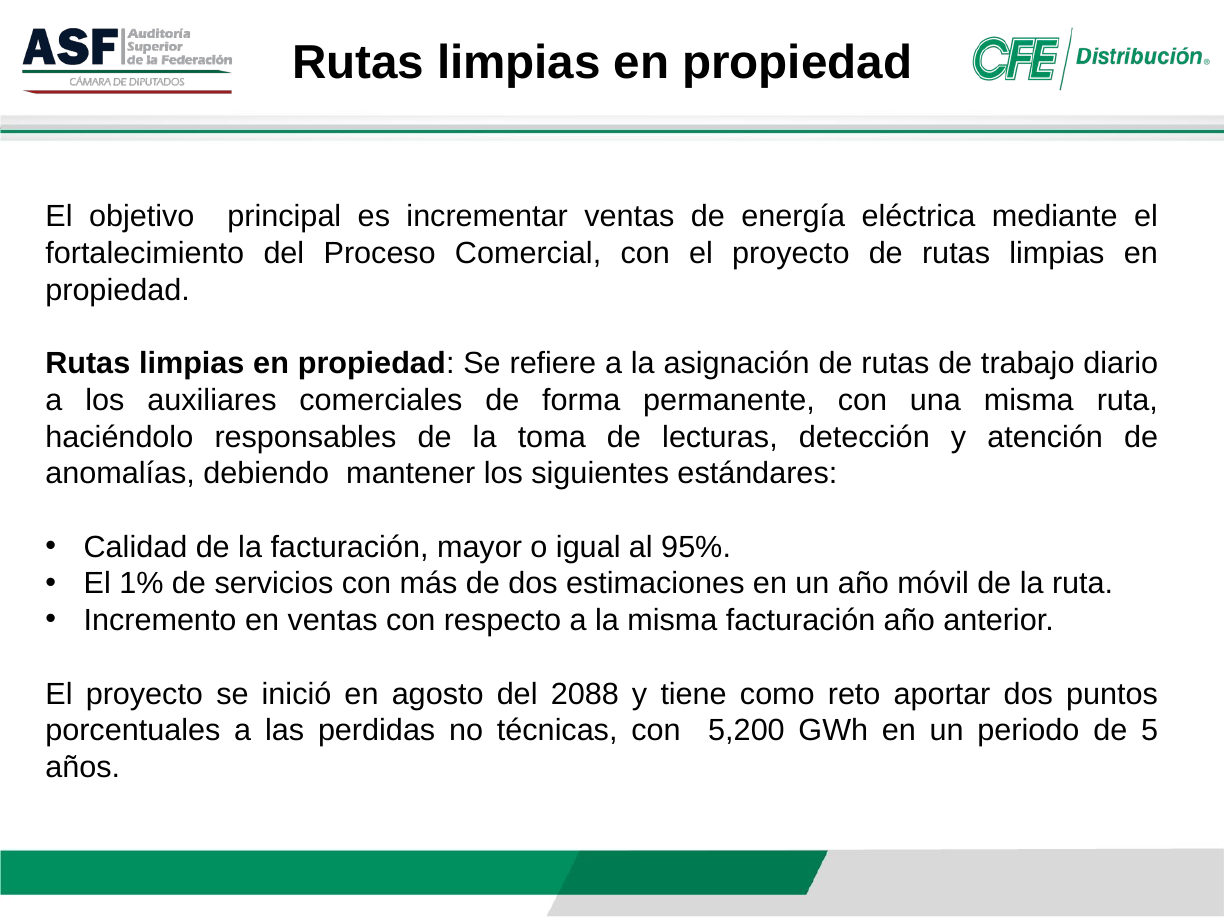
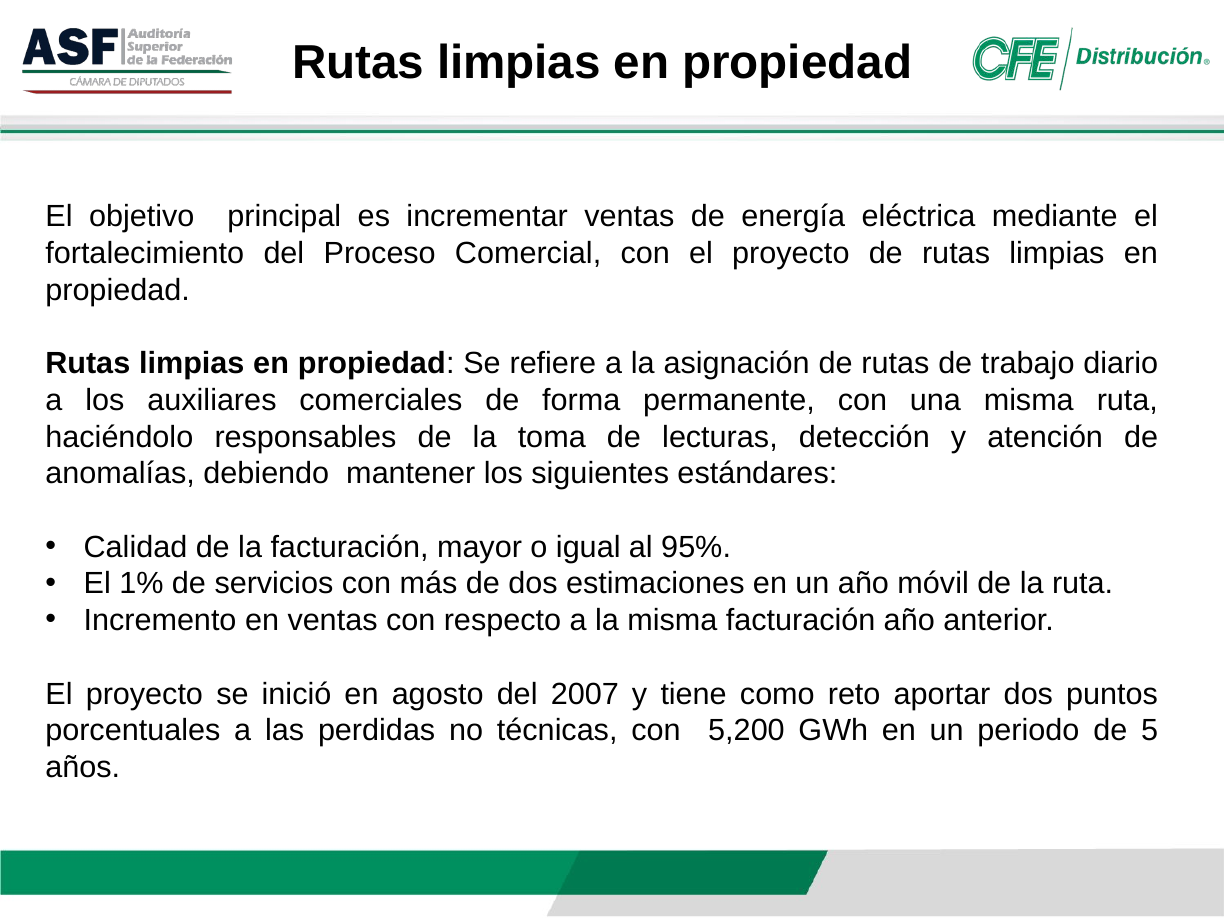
2088: 2088 -> 2007
